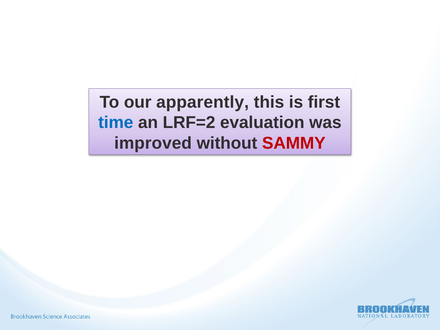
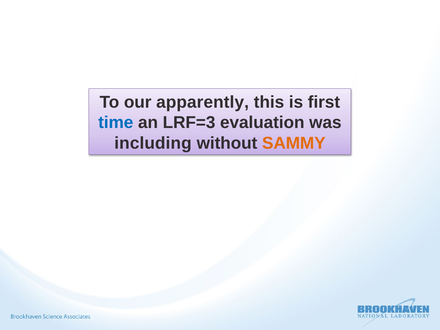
LRF=2: LRF=2 -> LRF=3
improved: improved -> including
SAMMY colour: red -> orange
